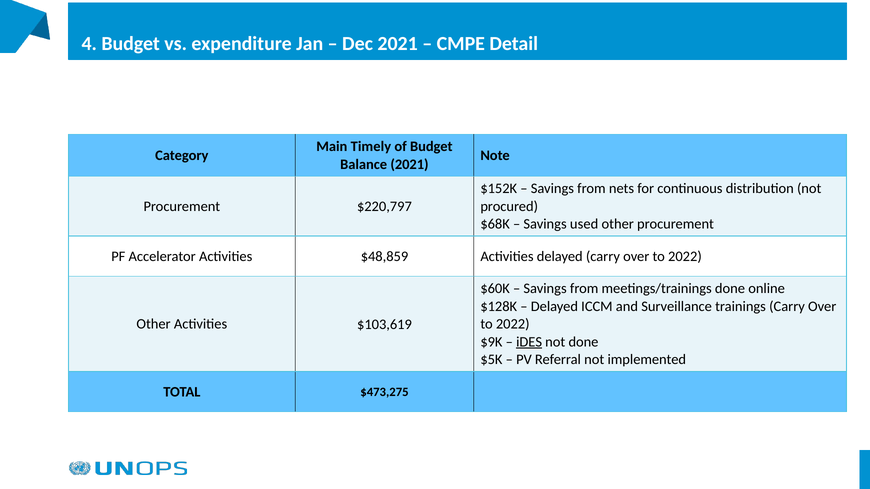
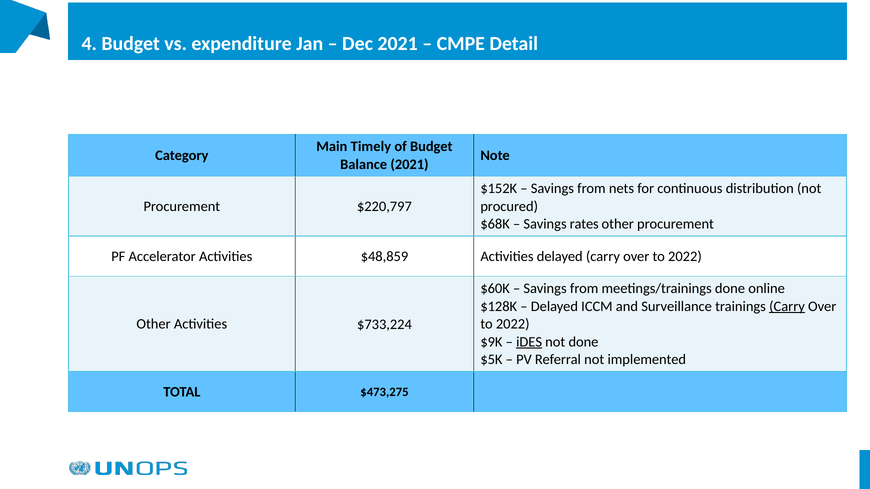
used: used -> rates
Carry at (787, 307) underline: none -> present
$103,619: $103,619 -> $733,224
